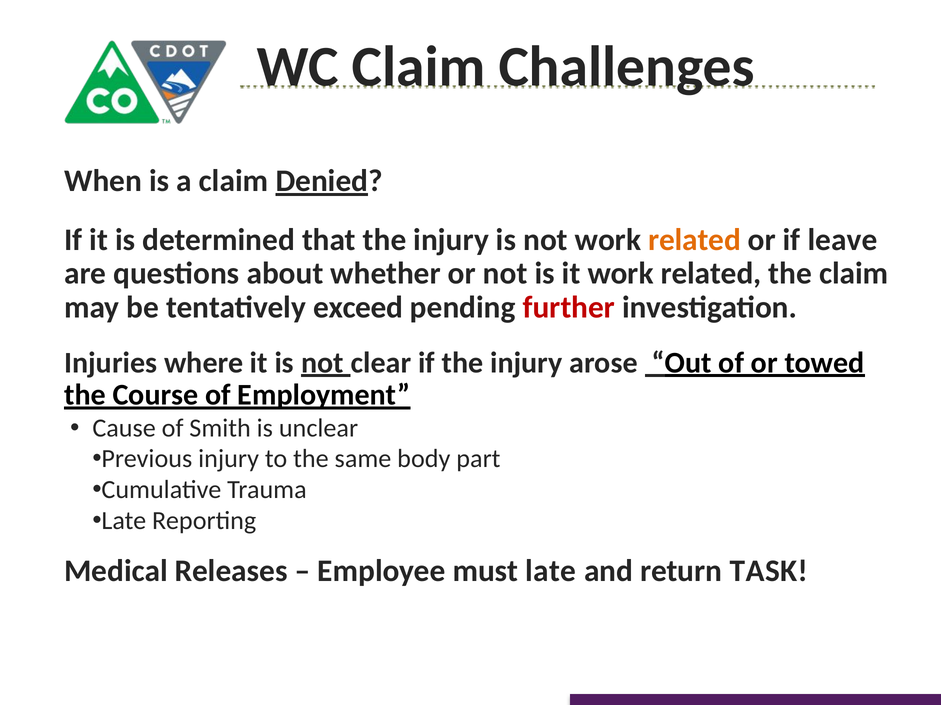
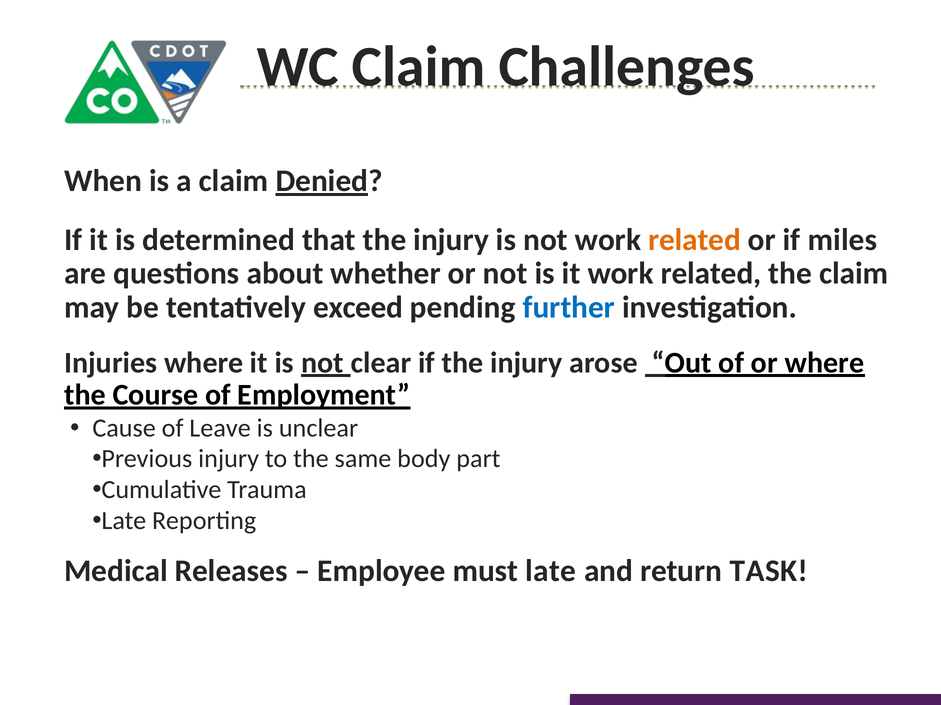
leave: leave -> miles
further colour: red -> blue
or towed: towed -> where
Smith: Smith -> Leave
